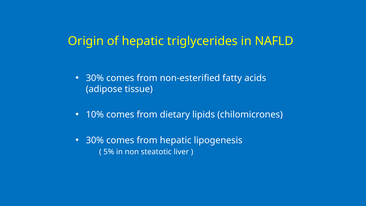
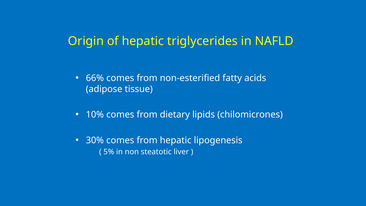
30% at (95, 78): 30% -> 66%
